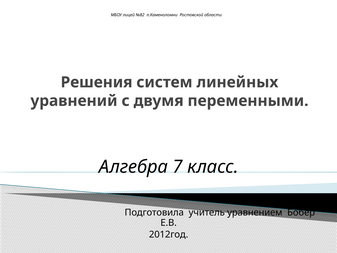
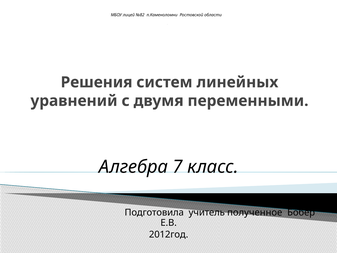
уравнением: уравнением -> полученное
